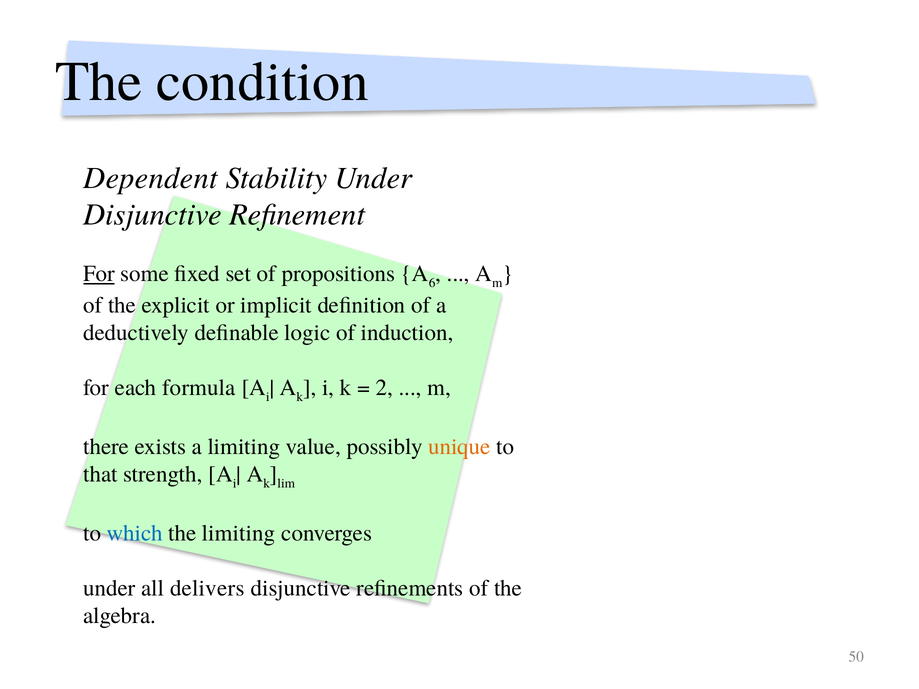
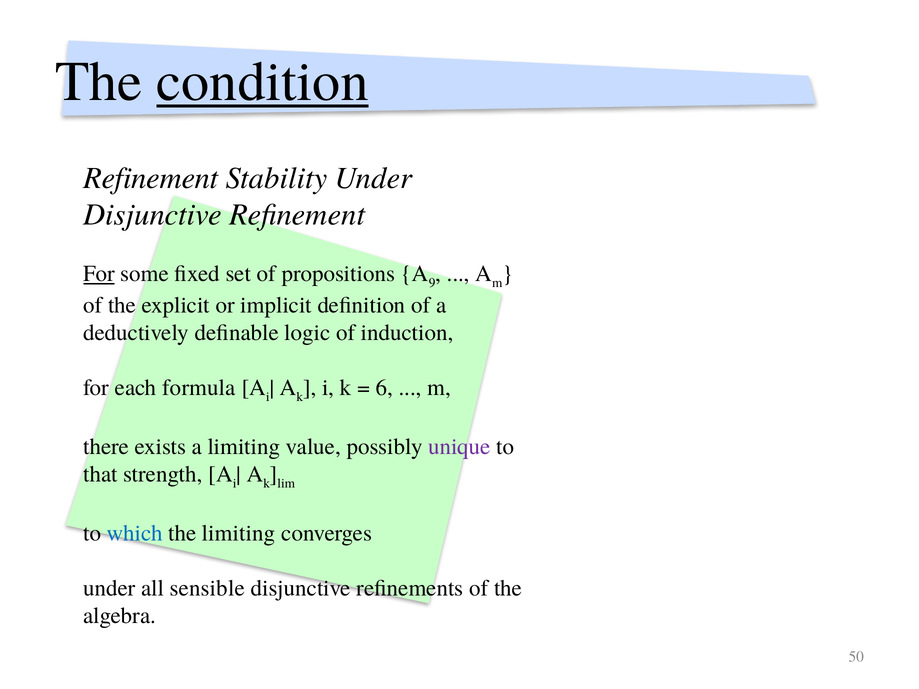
condition underline: none -> present
Dependent at (151, 178): Dependent -> Refinement
6: 6 -> 9
2: 2 -> 6
unique colour: orange -> purple
delivers: delivers -> sensible
